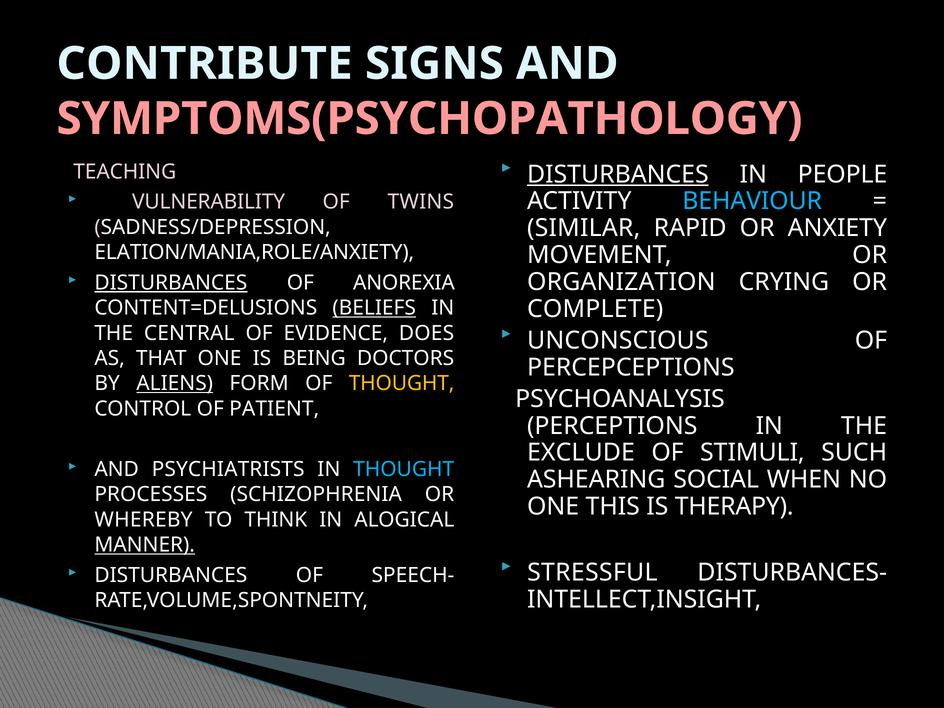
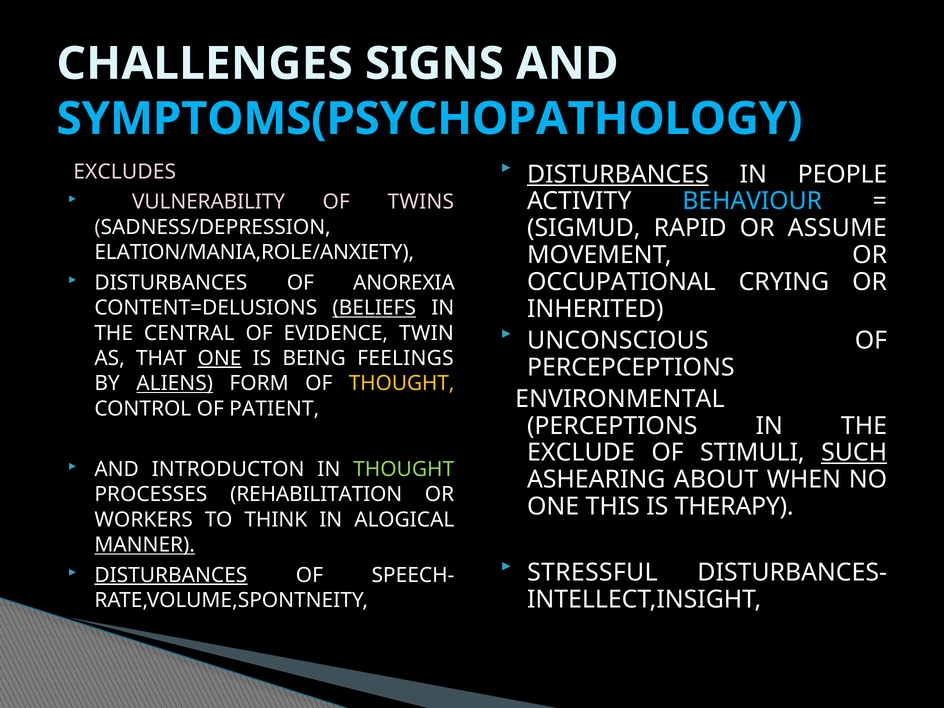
CONTRIBUTE: CONTRIBUTE -> CHALLENGES
SYMPTOMS(PSYCHOPATHOLOGY colour: pink -> light blue
TEACHING: TEACHING -> EXCLUDES
SIMILAR: SIMILAR -> SIGMUD
ANXIETY: ANXIETY -> ASSUME
DISTURBANCES at (171, 283) underline: present -> none
ORGANIZATION: ORGANIZATION -> OCCUPATIONAL
COMPLETE: COMPLETE -> INHERITED
DOES: DOES -> TWIN
ONE at (220, 358) underline: none -> present
DOCTORS: DOCTORS -> FEELINGS
PSYCHOANALYSIS: PSYCHOANALYSIS -> ENVIRONMENTAL
SUCH underline: none -> present
PSYCHIATRISTS: PSYCHIATRISTS -> INTRODUCTON
THOUGHT at (404, 469) colour: light blue -> light green
SOCIAL: SOCIAL -> ABOUT
SCHIZOPHRENIA: SCHIZOPHRENIA -> REHABILITATION
WHEREBY: WHEREBY -> WORKERS
DISTURBANCES at (171, 575) underline: none -> present
